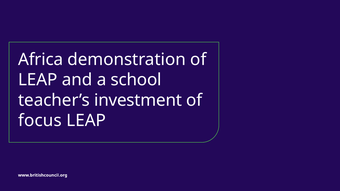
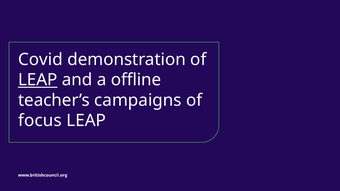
Africa: Africa -> Covid
LEAP at (38, 80) underline: none -> present
school: school -> offline
investment: investment -> campaigns
